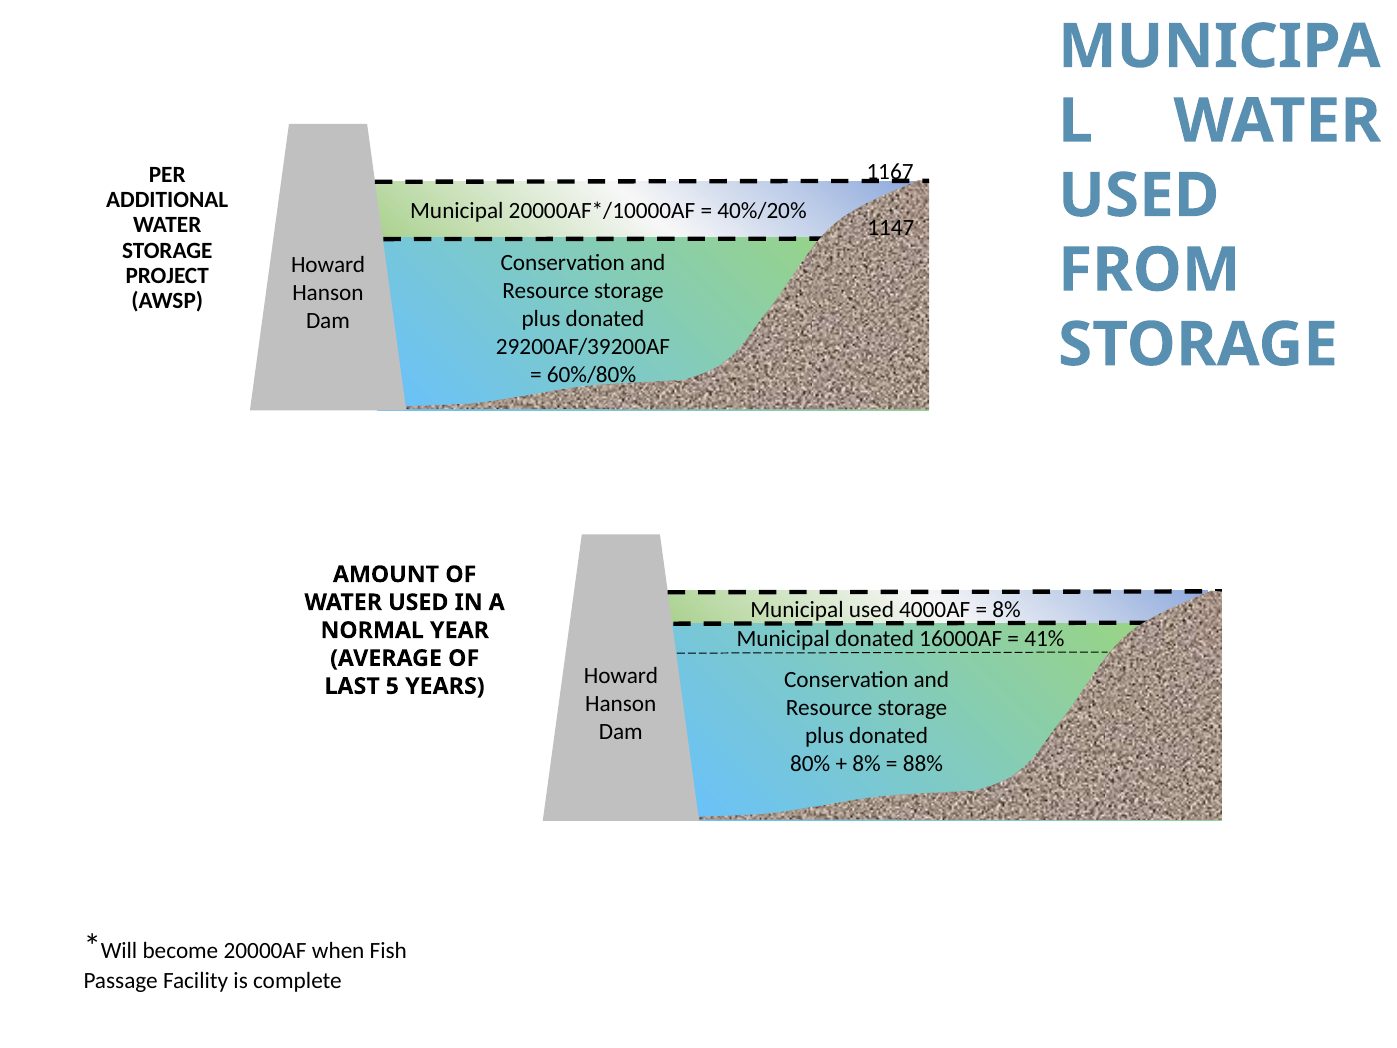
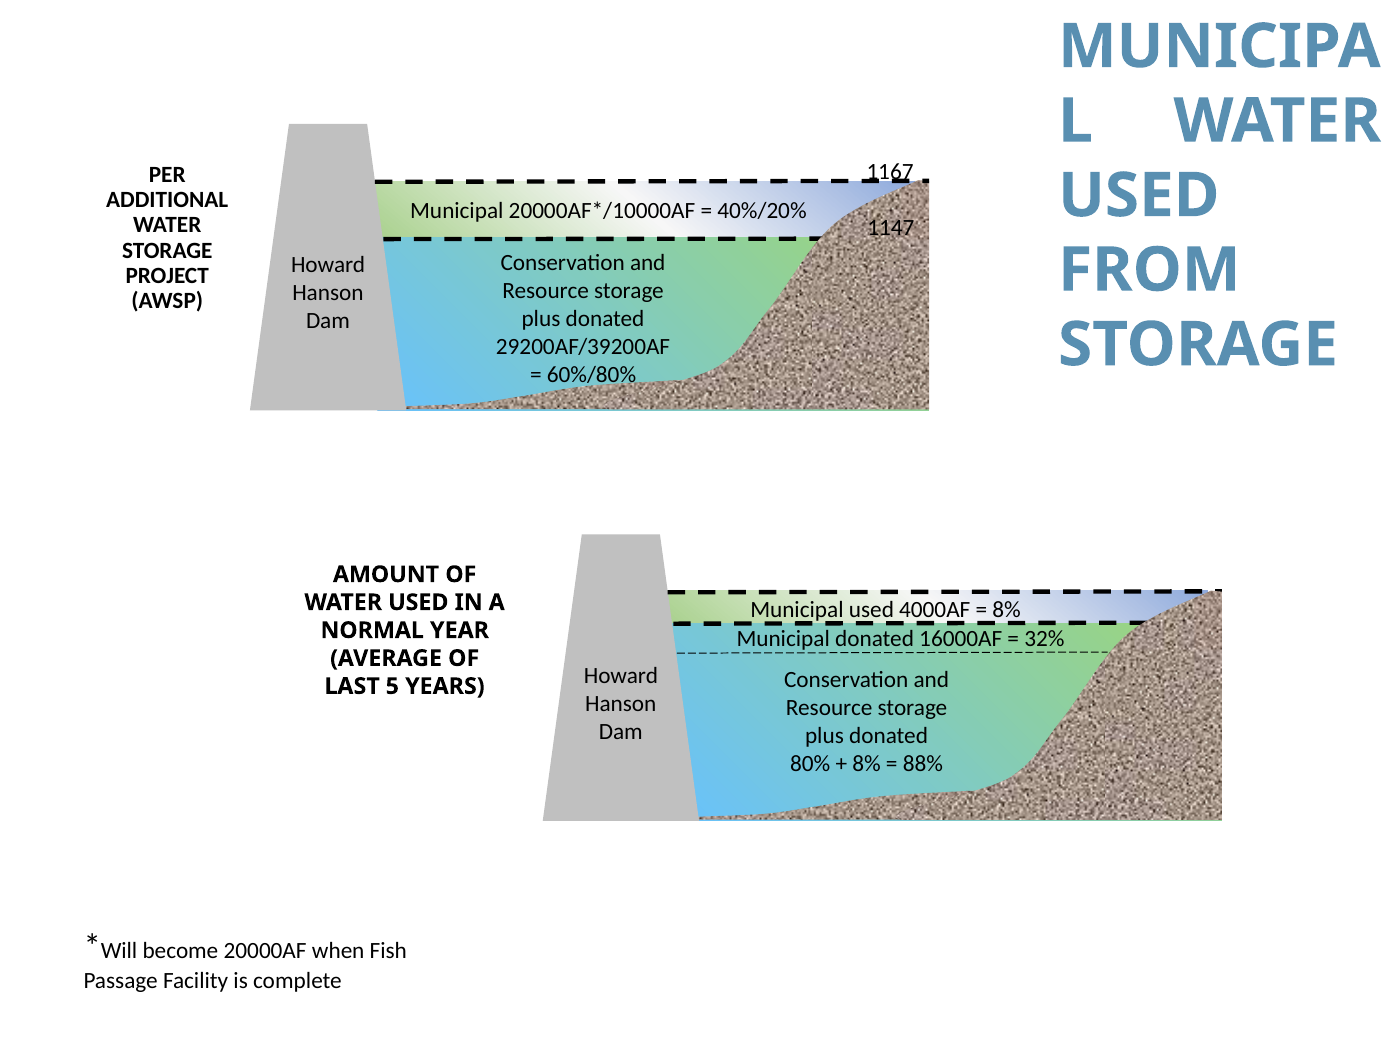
41%: 41% -> 32%
